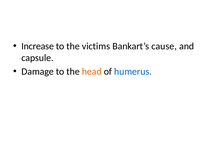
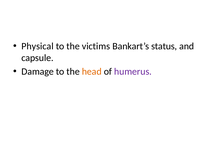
Increase: Increase -> Physical
cause: cause -> status
humerus colour: blue -> purple
